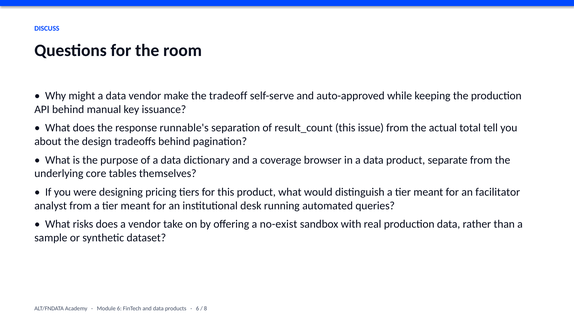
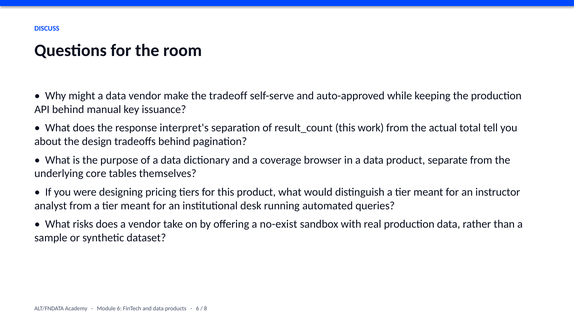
runnable's: runnable's -> interpret's
issue: issue -> work
facilitator: facilitator -> instructor
